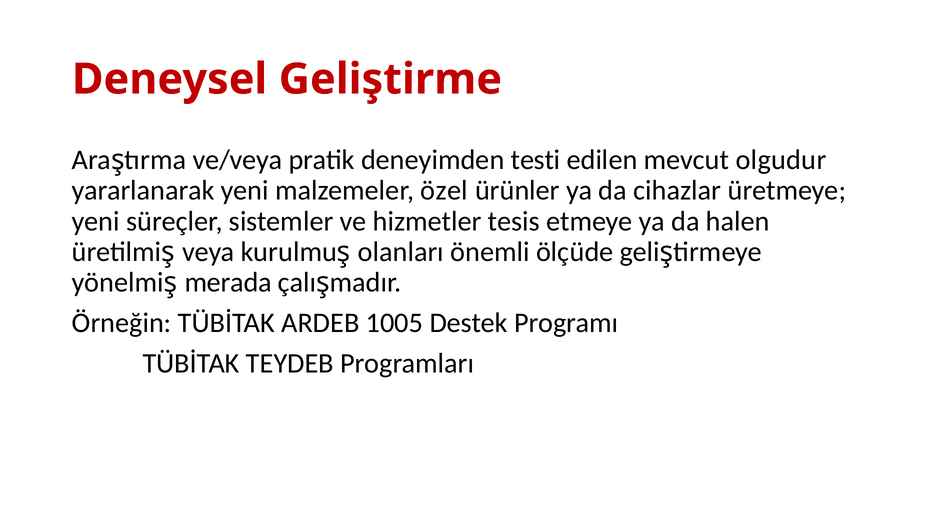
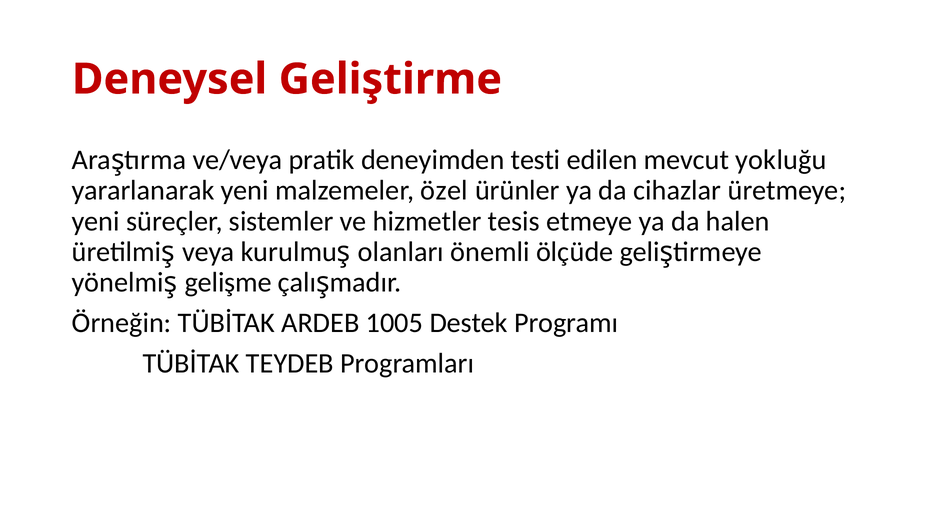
olgudur: olgudur -> yokluğu
merada: merada -> gelişme
